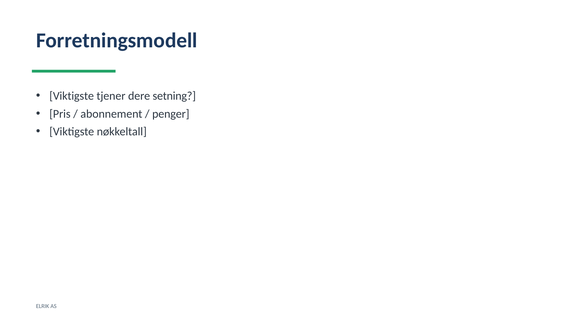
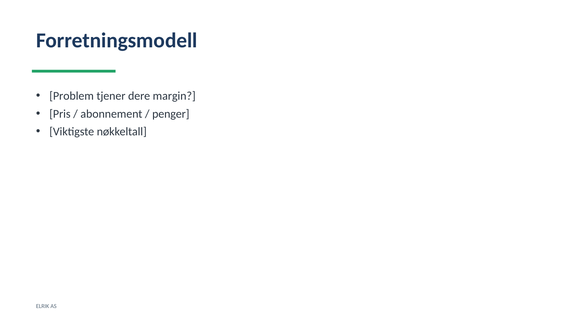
Viktigste at (72, 96): Viktigste -> Problem
setning: setning -> margin
